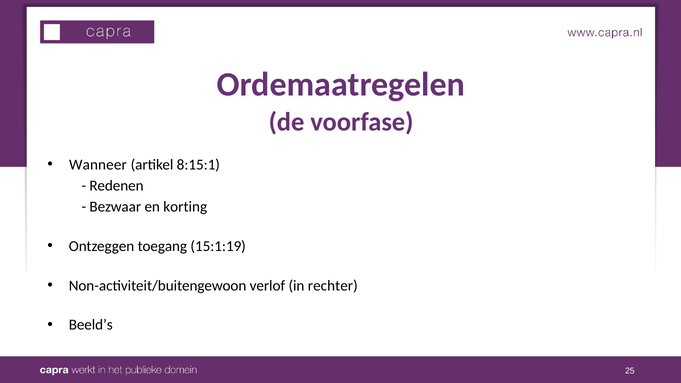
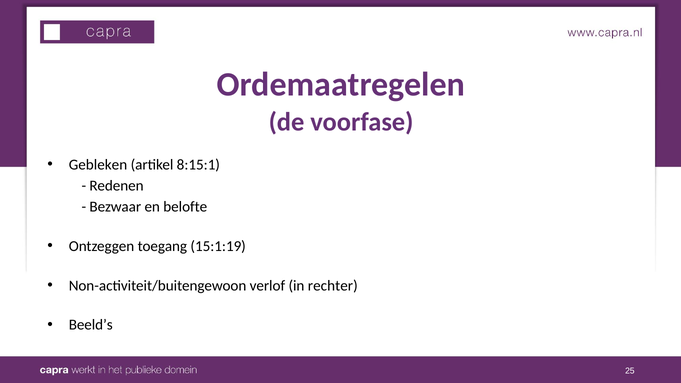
Wanneer: Wanneer -> Gebleken
korting: korting -> belofte
